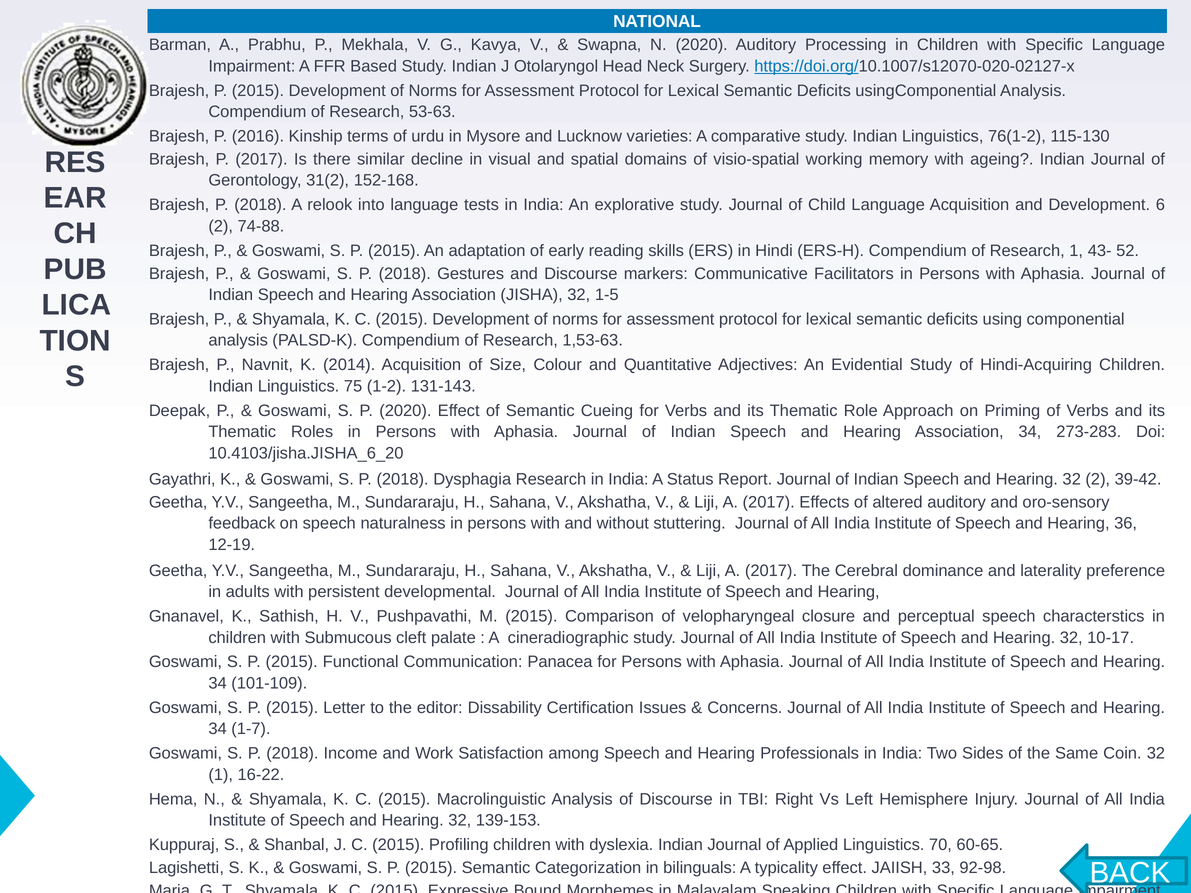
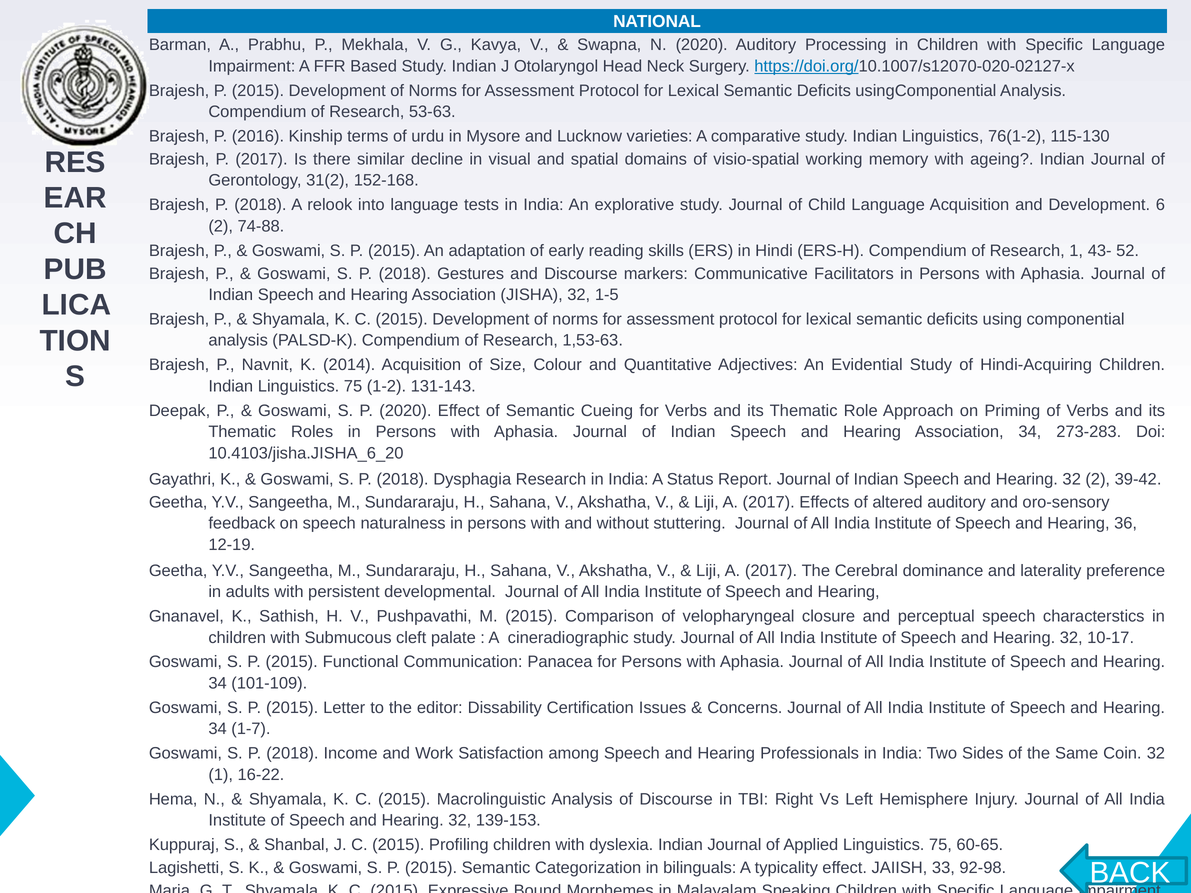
Applied Linguistics 70: 70 -> 75
